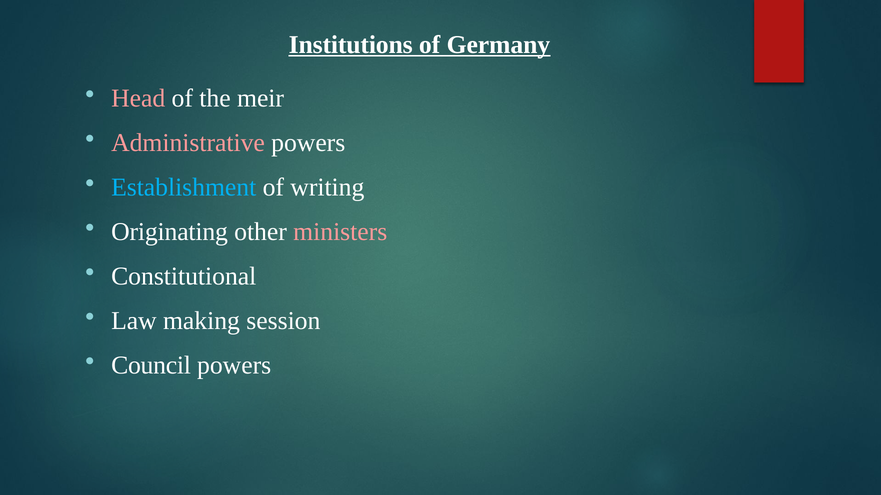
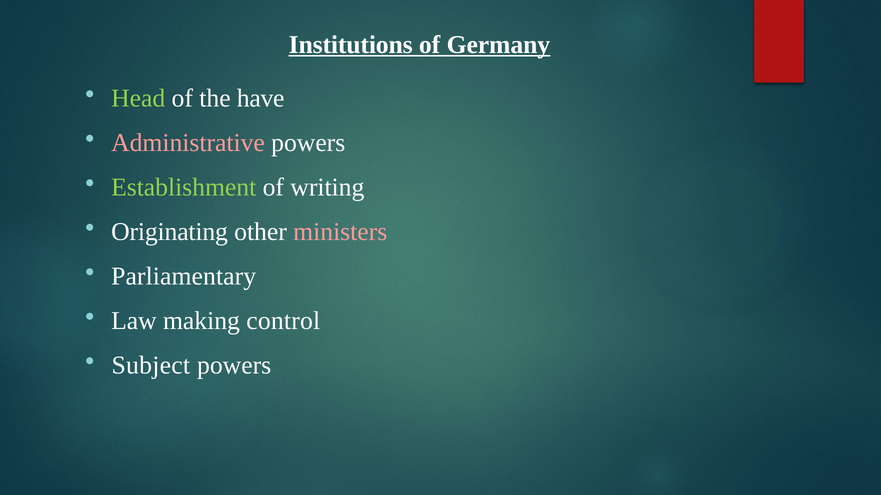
Head colour: pink -> light green
meir: meir -> have
Establishment colour: light blue -> light green
Constitutional: Constitutional -> Parliamentary
session: session -> control
Council: Council -> Subject
